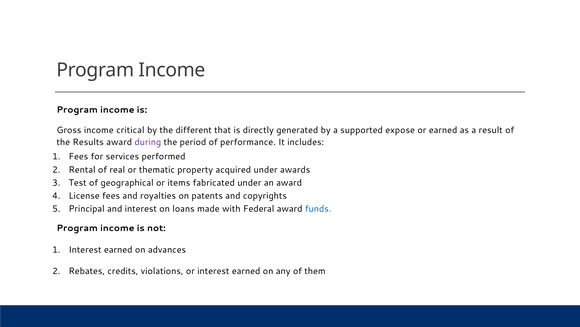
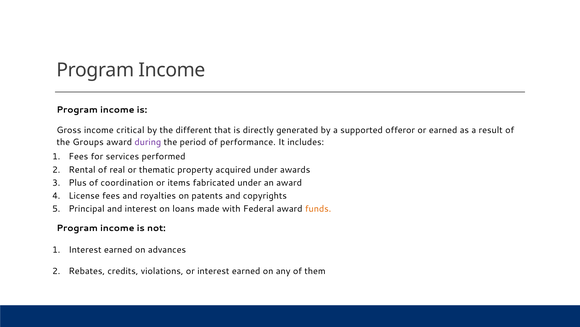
expose: expose -> offeror
Results: Results -> Groups
Test: Test -> Plus
geographical: geographical -> coordination
funds colour: blue -> orange
